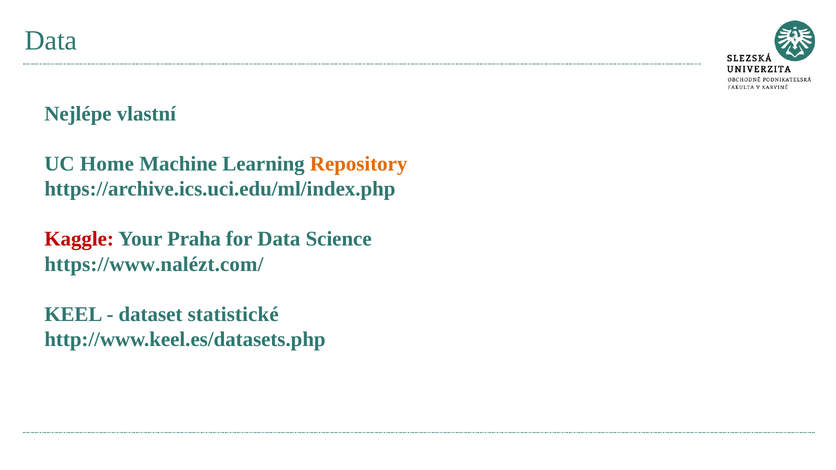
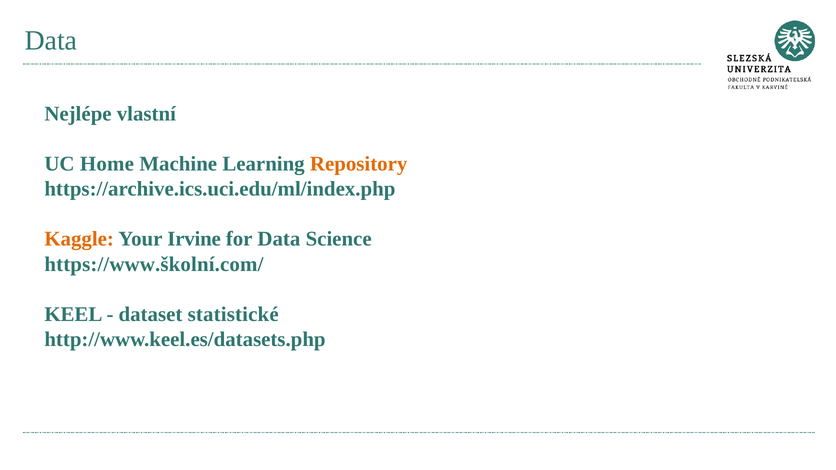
Kaggle colour: red -> orange
Praha: Praha -> Irvine
https://www.nalézt.com/: https://www.nalézt.com/ -> https://www.školní.com/
